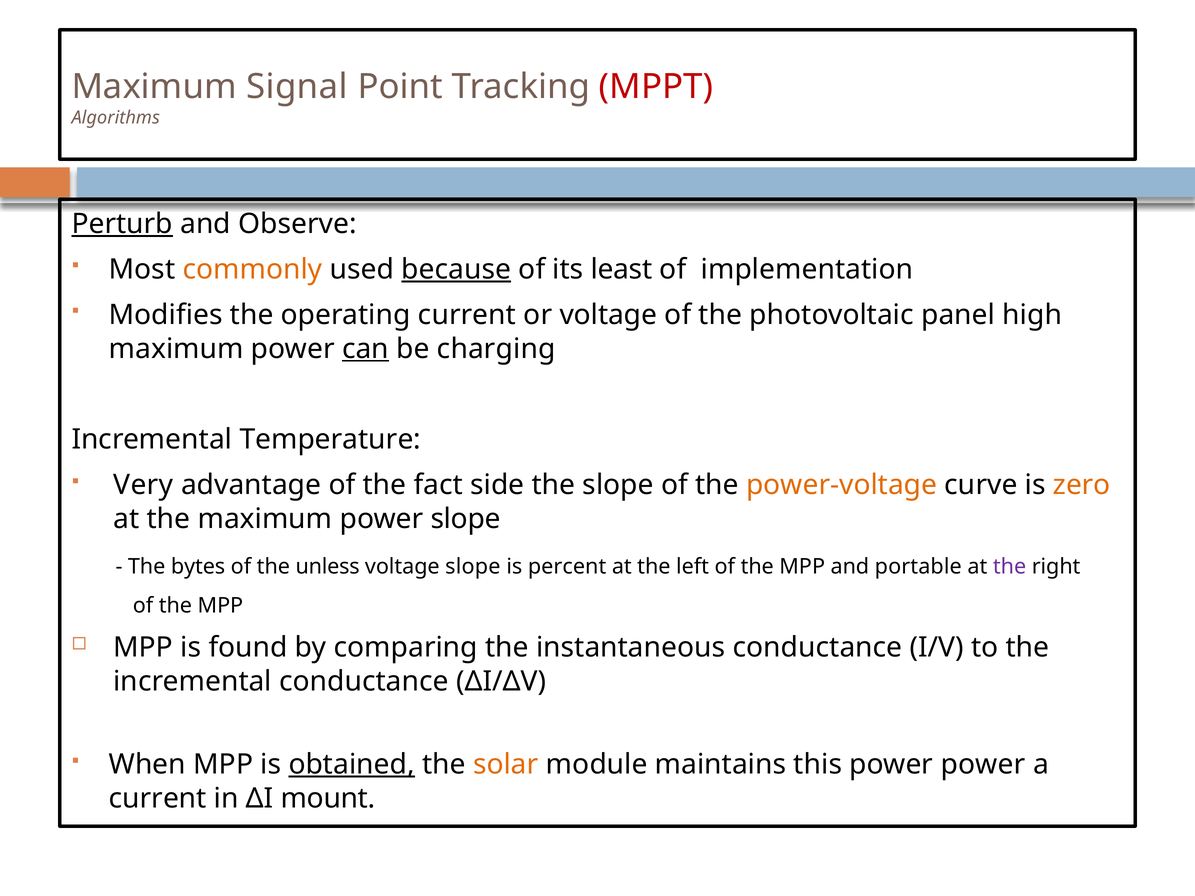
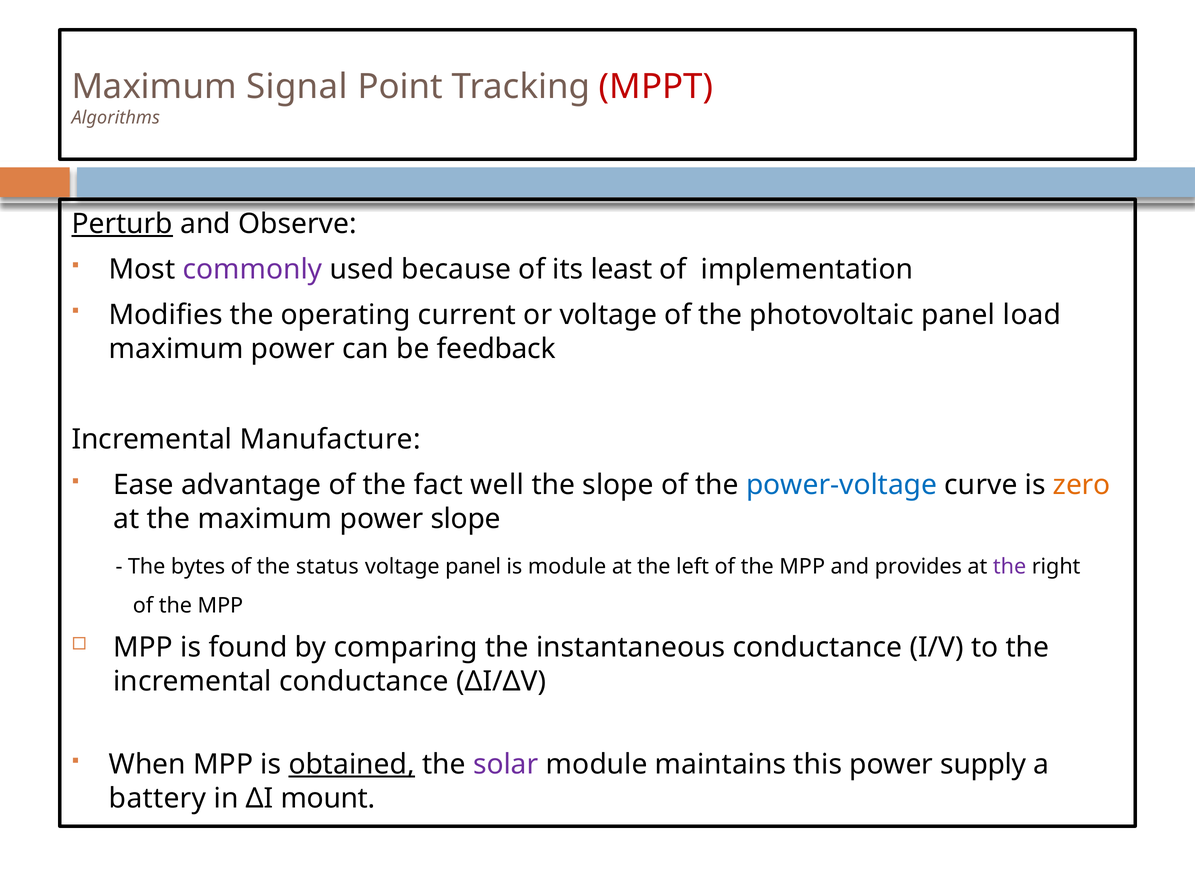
commonly colour: orange -> purple
because underline: present -> none
high: high -> load
can underline: present -> none
charging: charging -> feedback
Temperature: Temperature -> Manufacture
Very: Very -> Ease
side: side -> well
power-voltage colour: orange -> blue
unless: unless -> status
voltage slope: slope -> panel
is percent: percent -> module
portable: portable -> provides
solar colour: orange -> purple
power power: power -> supply
current at (158, 798): current -> battery
